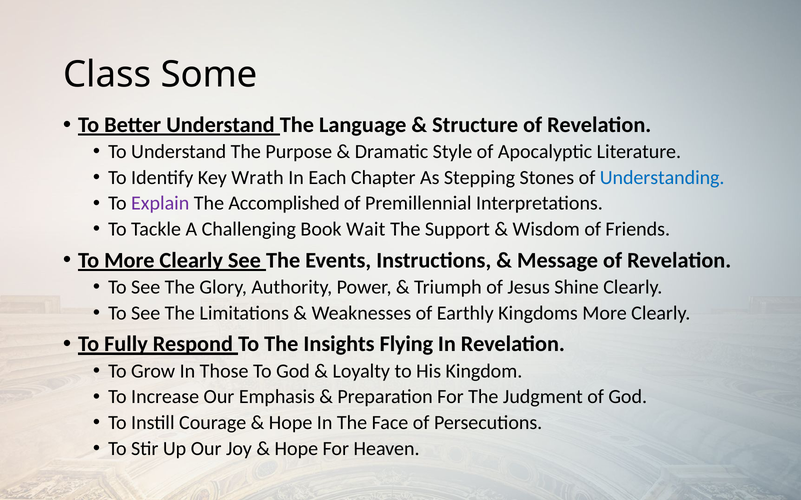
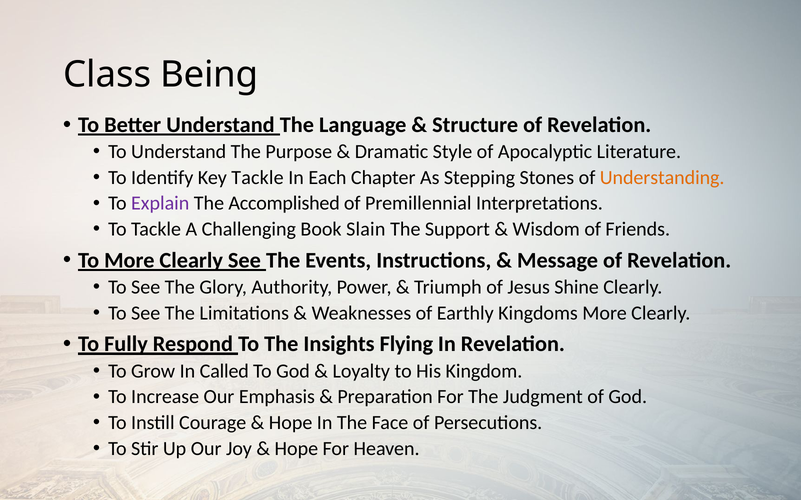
Some: Some -> Being
Key Wrath: Wrath -> Tackle
Understanding colour: blue -> orange
Wait: Wait -> Slain
Those: Those -> Called
